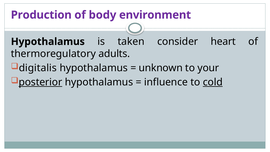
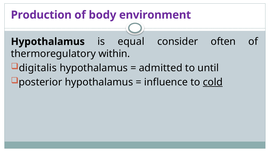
taken: taken -> equal
heart: heart -> often
adults: adults -> within
unknown: unknown -> admitted
your: your -> until
posterior underline: present -> none
